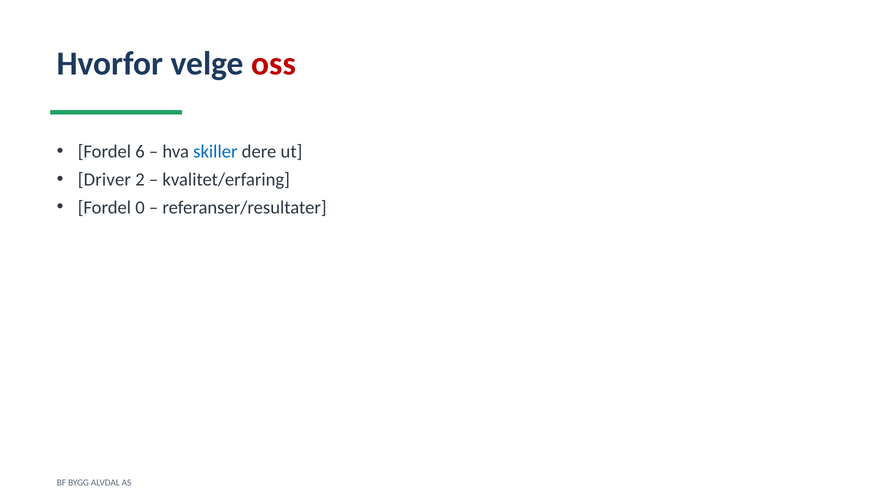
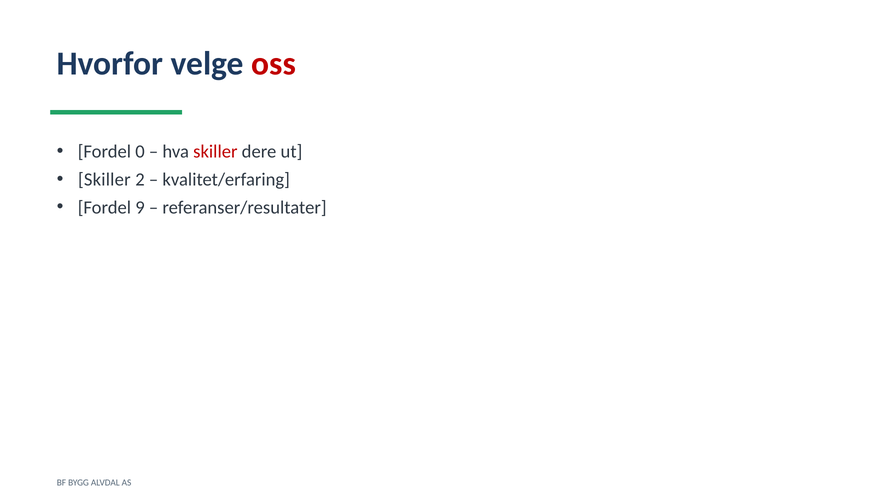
6: 6 -> 0
skiller at (215, 151) colour: blue -> red
Driver at (104, 179): Driver -> Skiller
0: 0 -> 9
